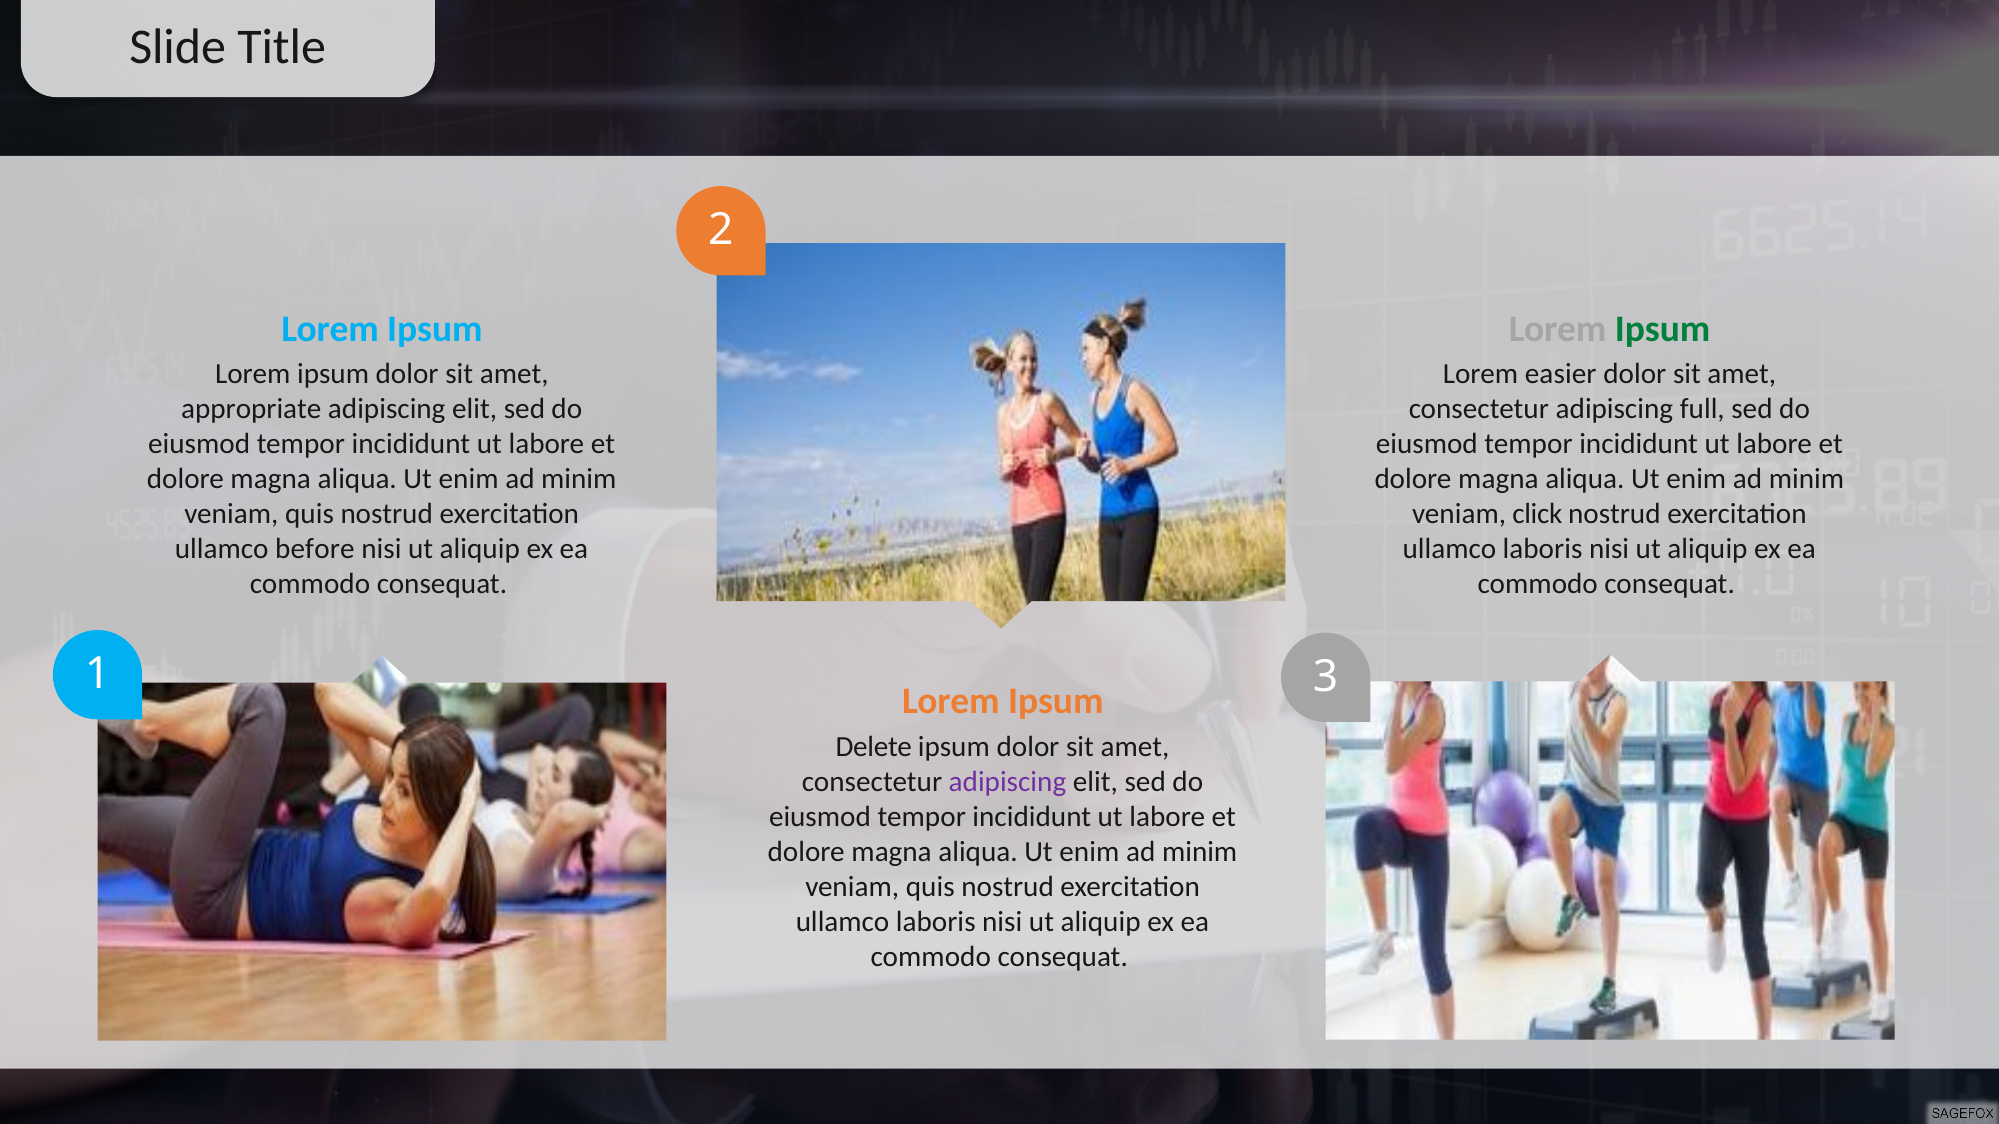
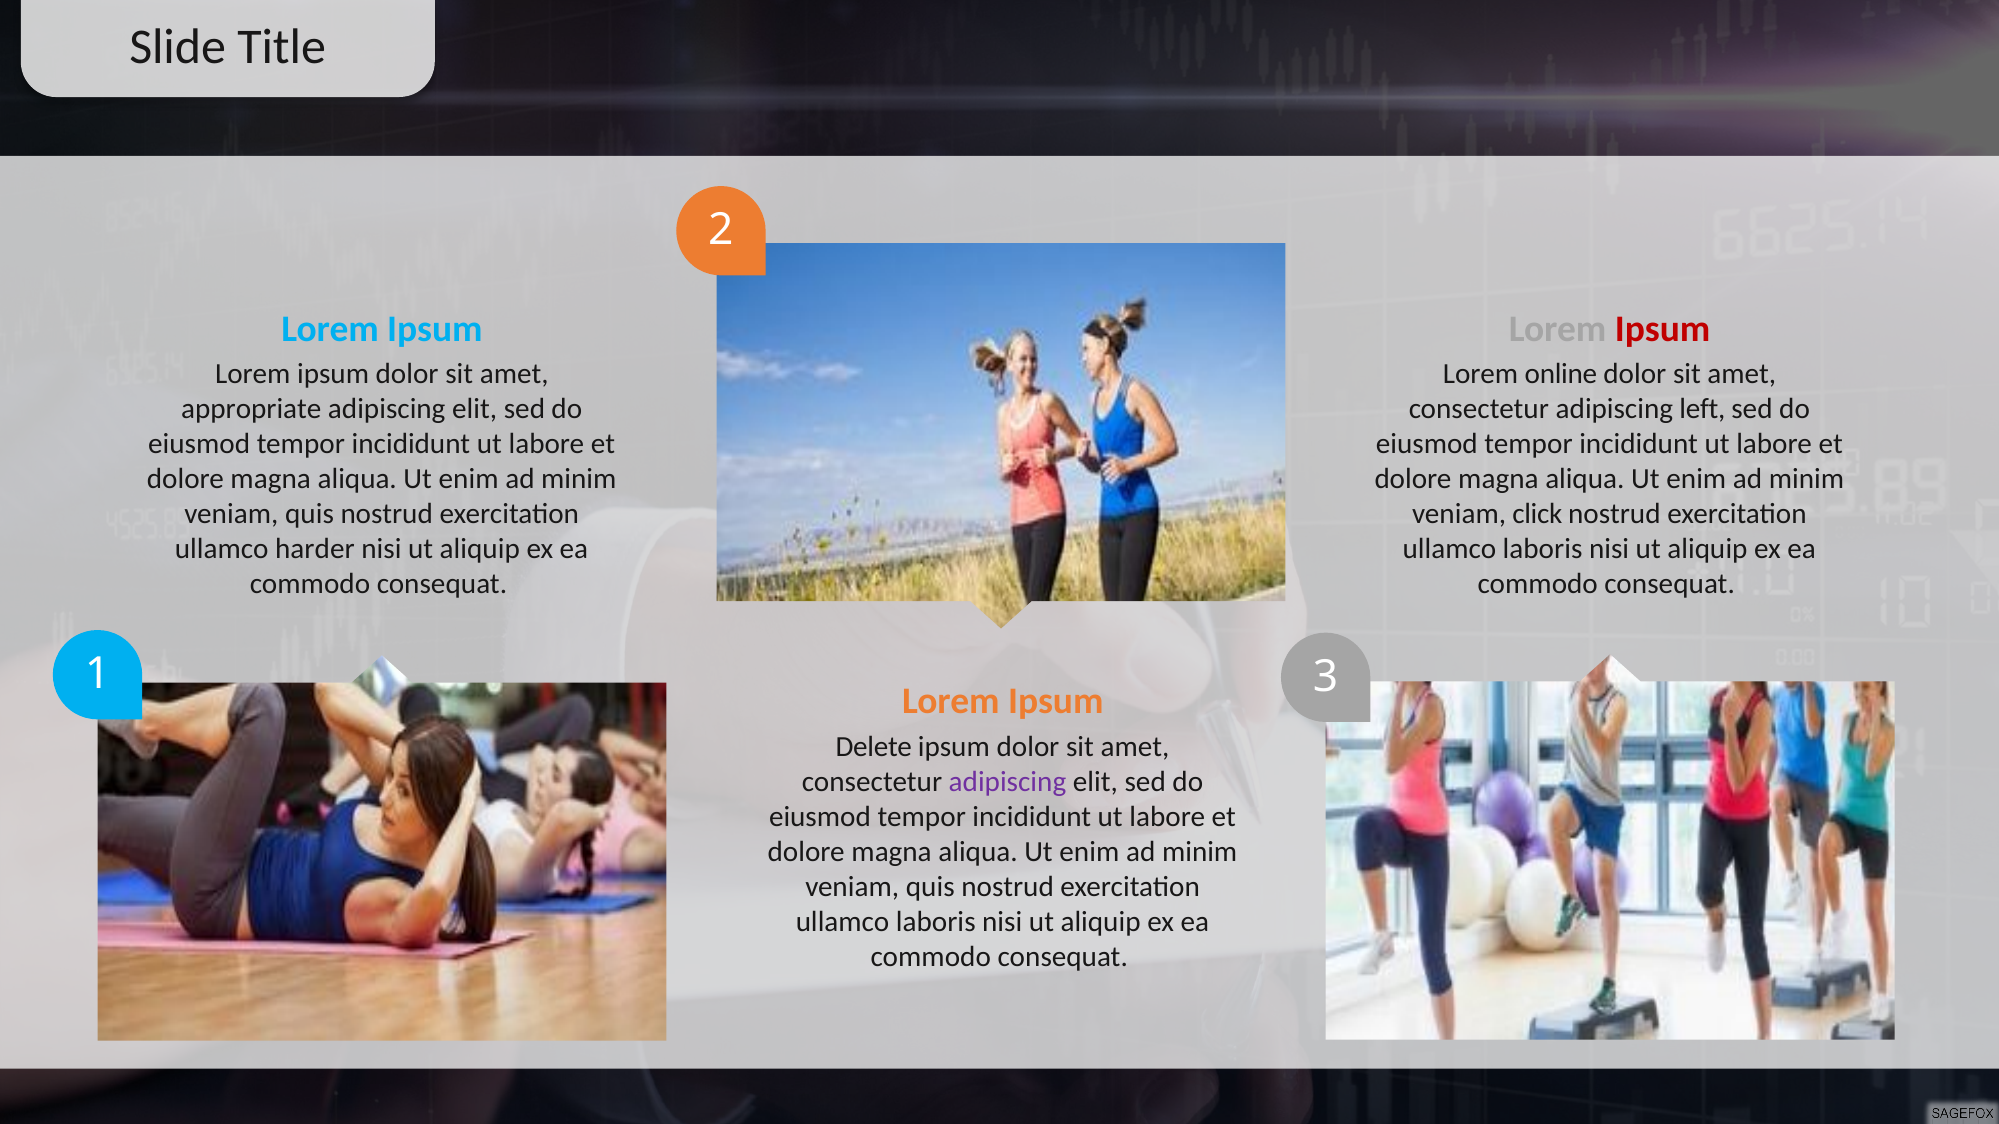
Ipsum at (1663, 329) colour: green -> red
easier: easier -> online
full: full -> left
before: before -> harder
